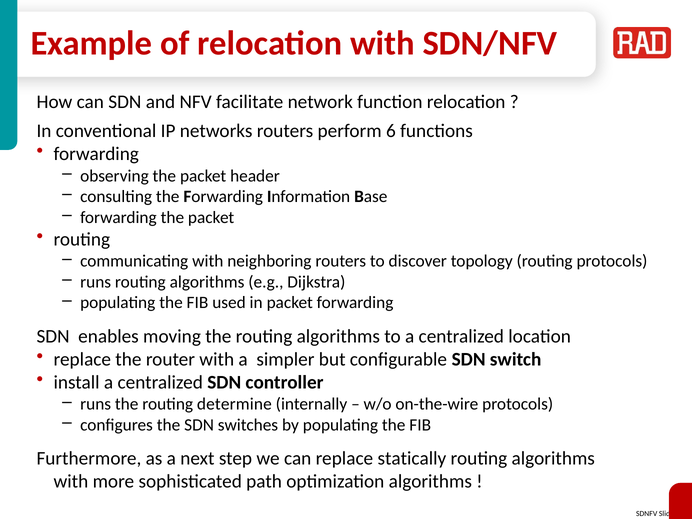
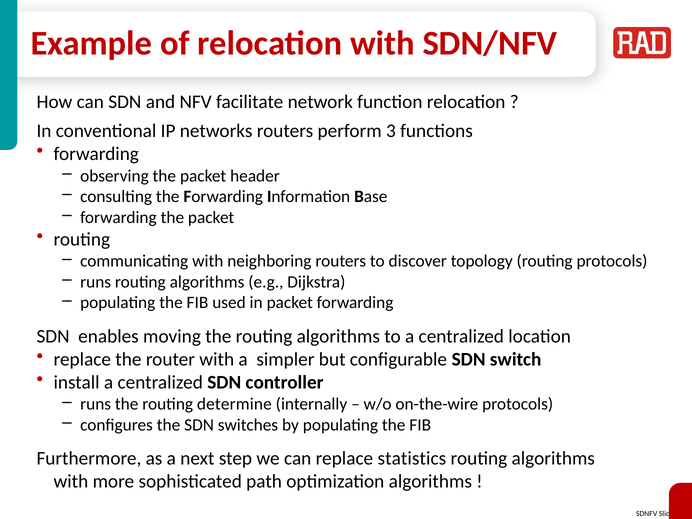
6: 6 -> 3
statically: statically -> statistics
